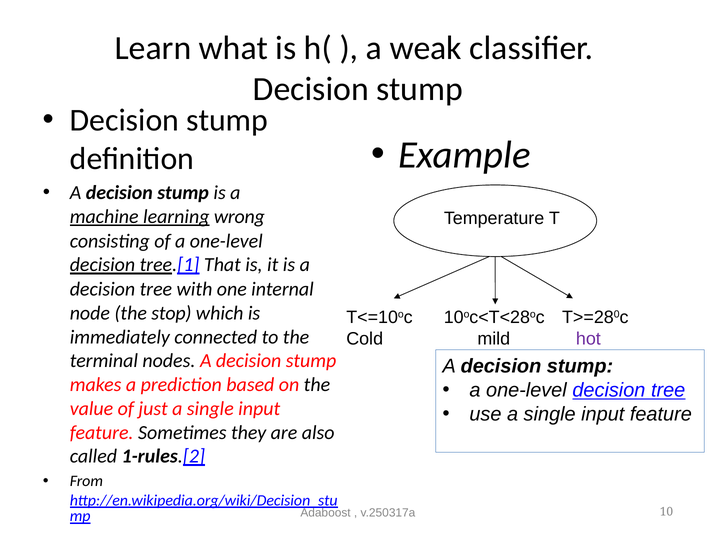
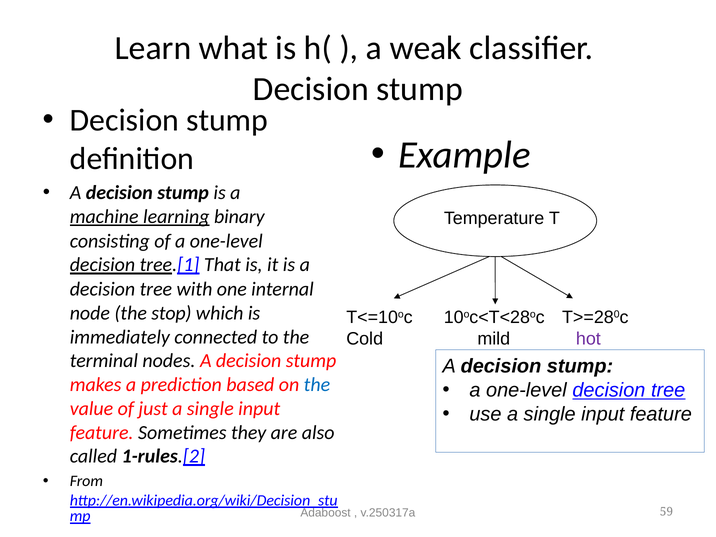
wrong: wrong -> binary
the at (317, 385) colour: black -> blue
10: 10 -> 59
